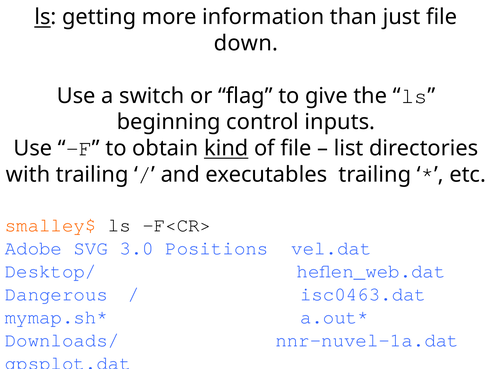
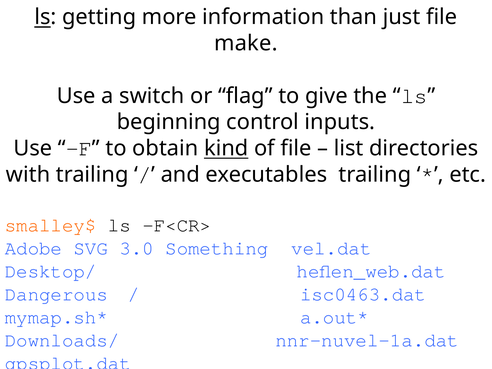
down: down -> make
Positions: Positions -> Something
